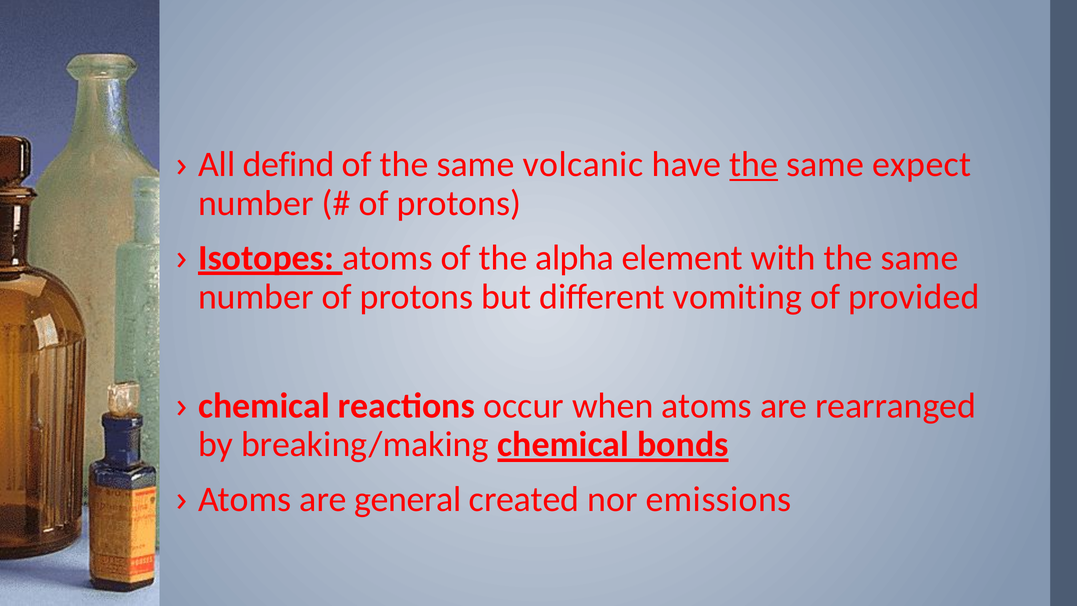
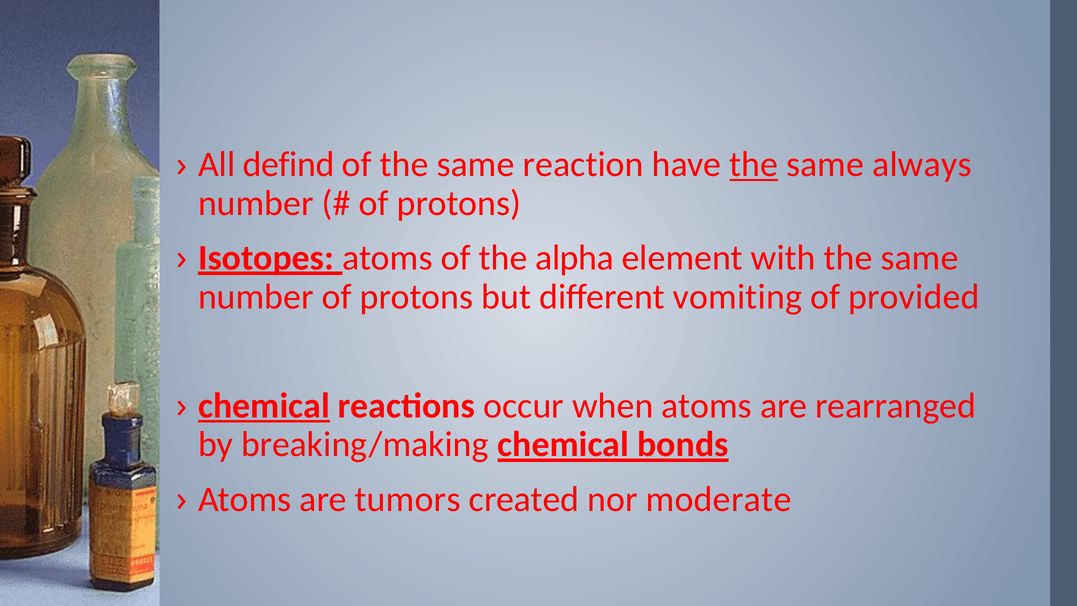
volcanic: volcanic -> reaction
expect: expect -> always
chemical at (264, 406) underline: none -> present
general: general -> tumors
emissions: emissions -> moderate
